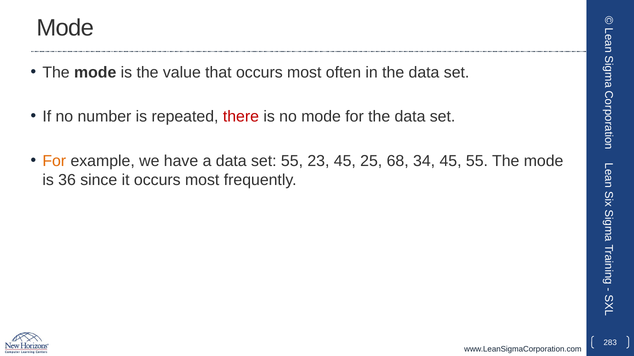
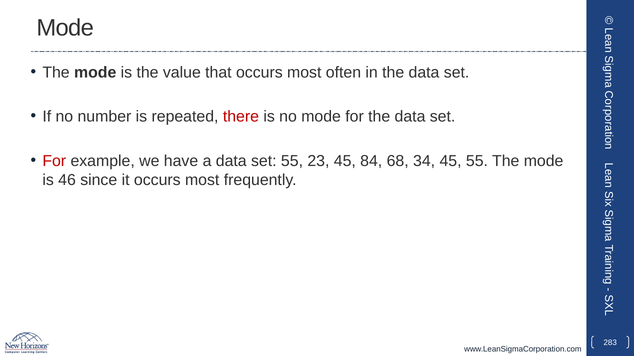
For at (54, 161) colour: orange -> red
25: 25 -> 84
36: 36 -> 46
